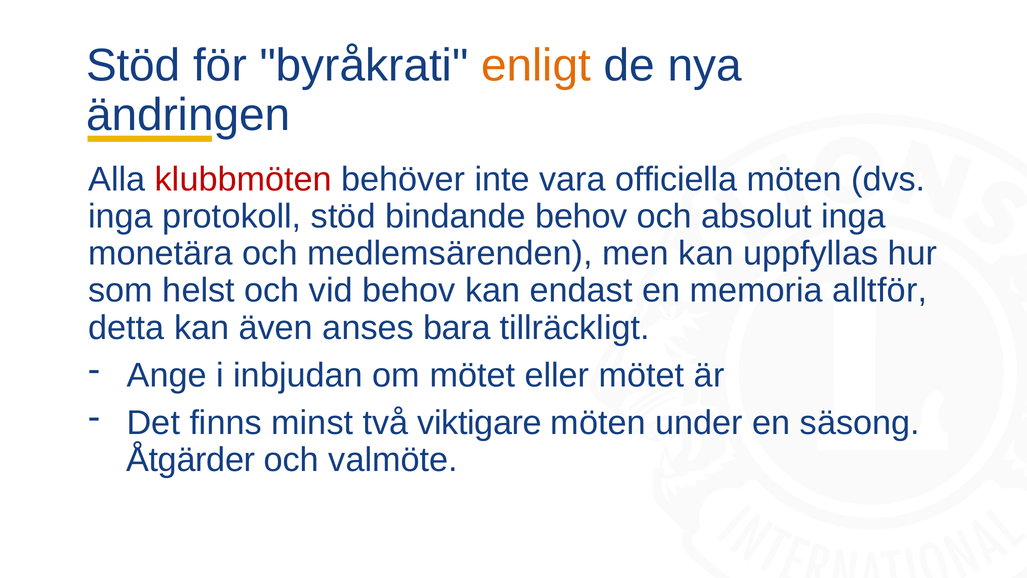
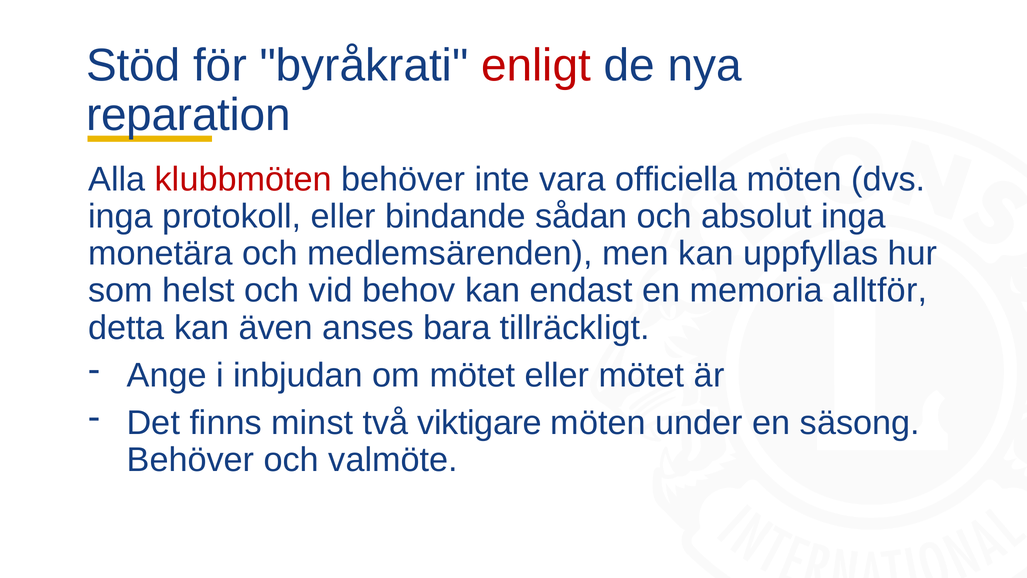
enligt colour: orange -> red
ändringen: ändringen -> reparation
protokoll stöd: stöd -> eller
bindande behov: behov -> sådan
Åtgärder at (191, 460): Åtgärder -> Behöver
